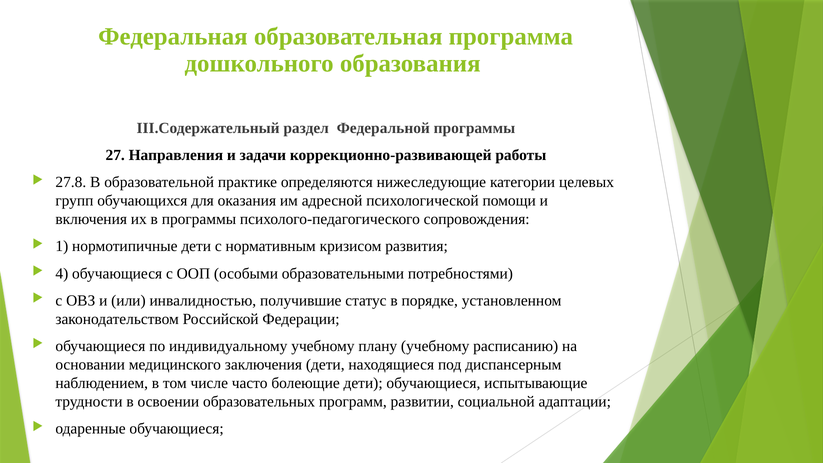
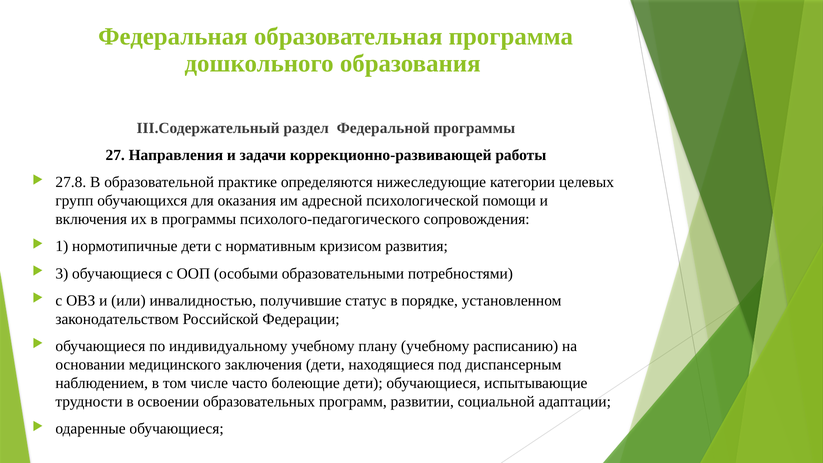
4: 4 -> 3
